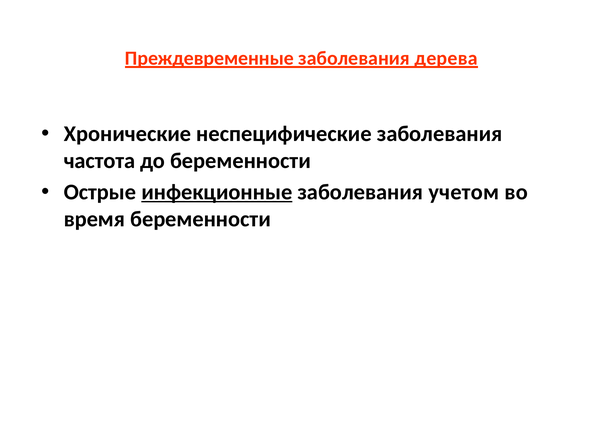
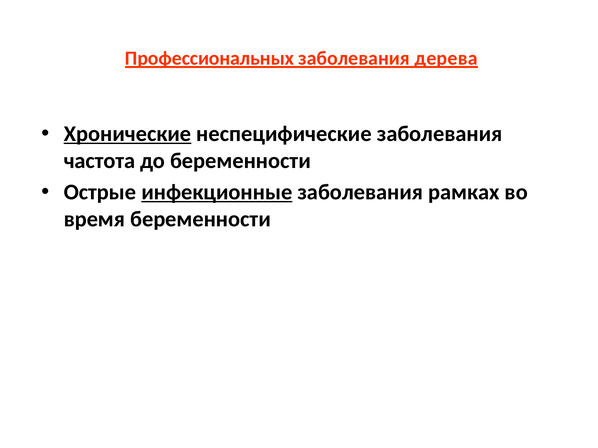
Преждевременные: Преждевременные -> Профессиональных
Хронические underline: none -> present
учетом: учетом -> рамках
